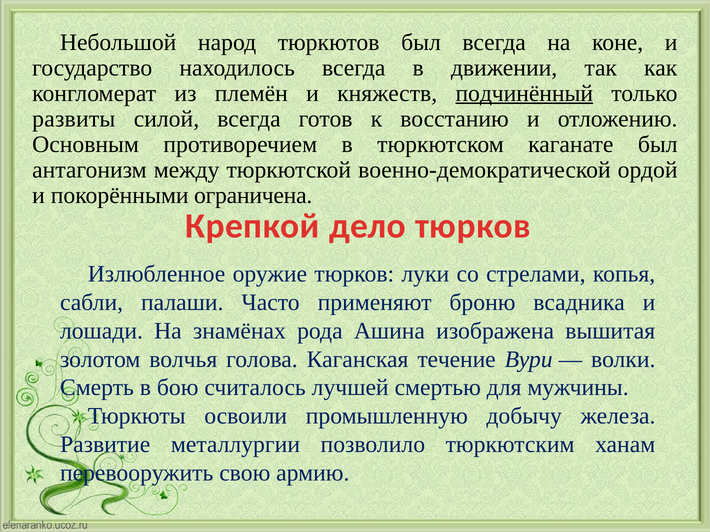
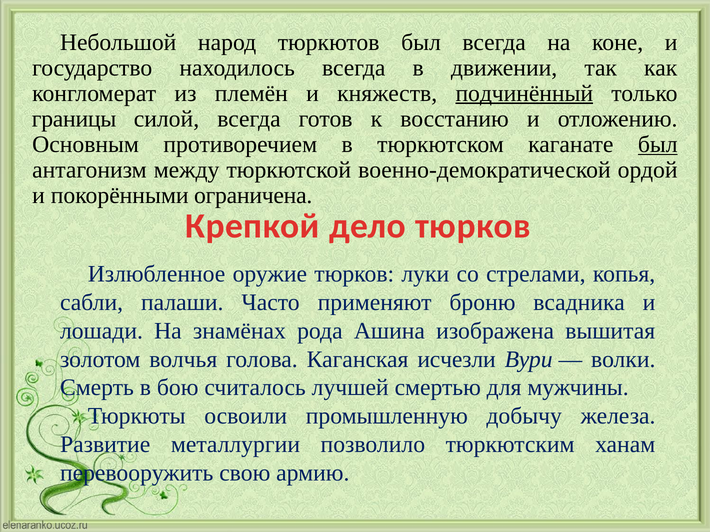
развиты: развиты -> границы
был at (658, 144) underline: none -> present
течение: течение -> исчезли
